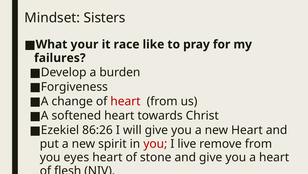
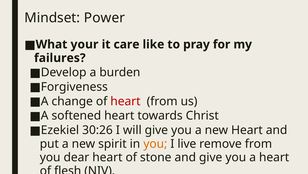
Sisters: Sisters -> Power
race: race -> care
86:26: 86:26 -> 30:26
you at (155, 143) colour: red -> orange
eyes: eyes -> dear
